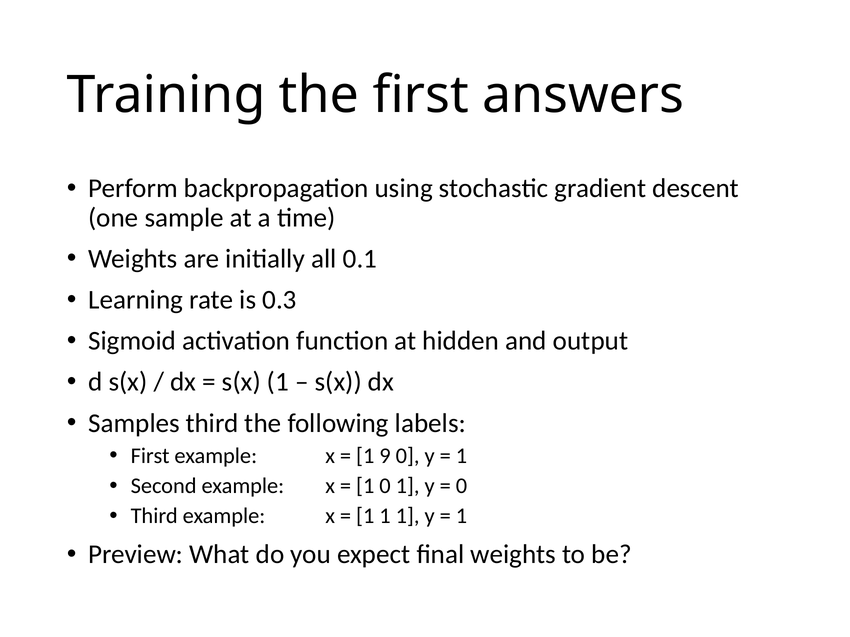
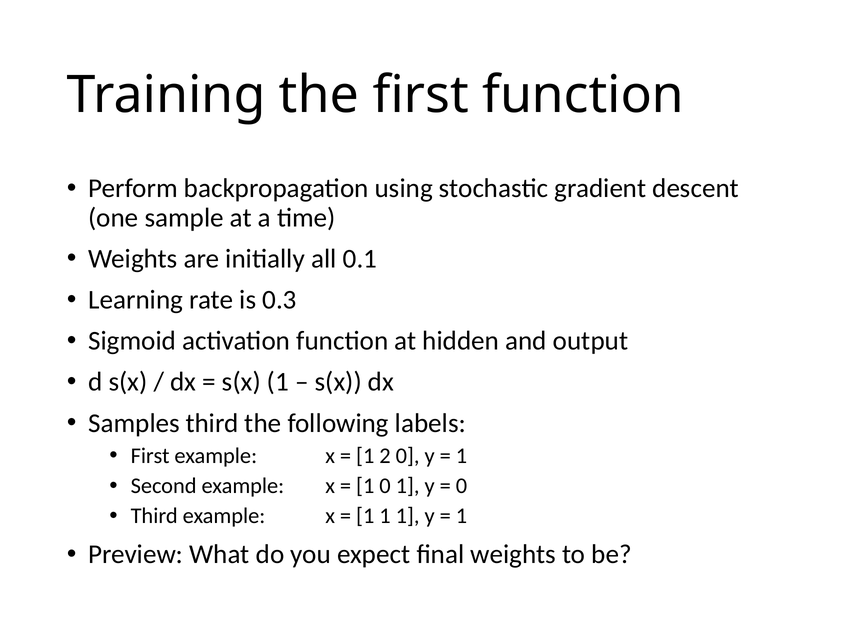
first answers: answers -> function
9: 9 -> 2
